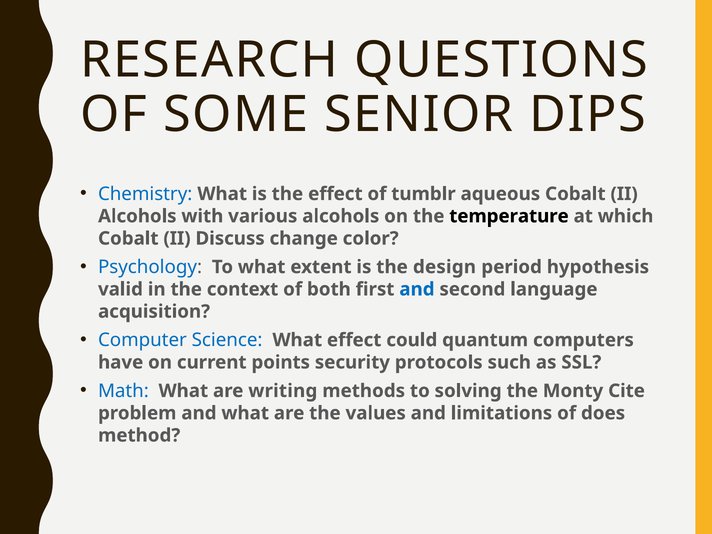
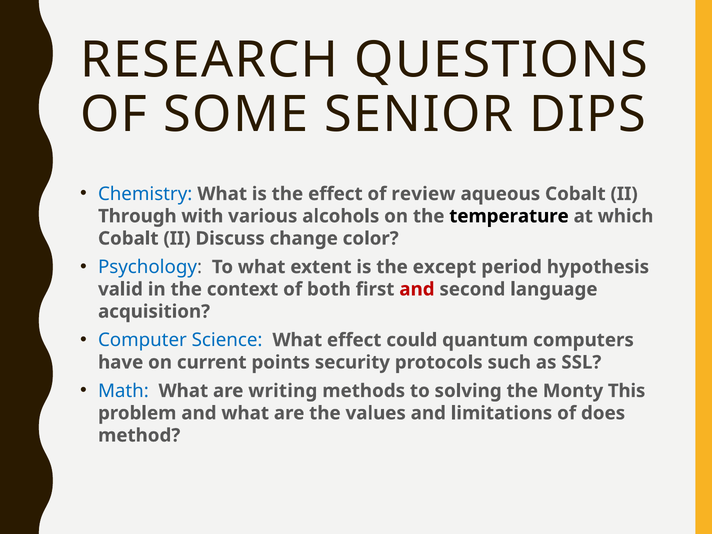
tumblr: tumblr -> review
Alcohols at (137, 216): Alcohols -> Through
design: design -> except
and at (417, 289) colour: blue -> red
Cite: Cite -> This
